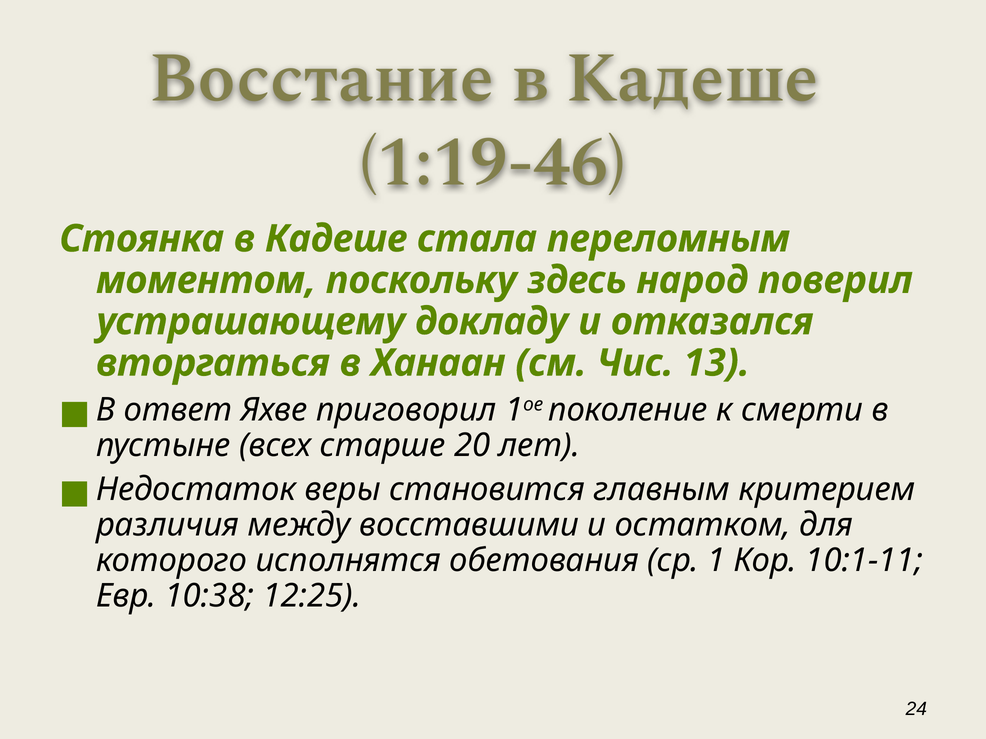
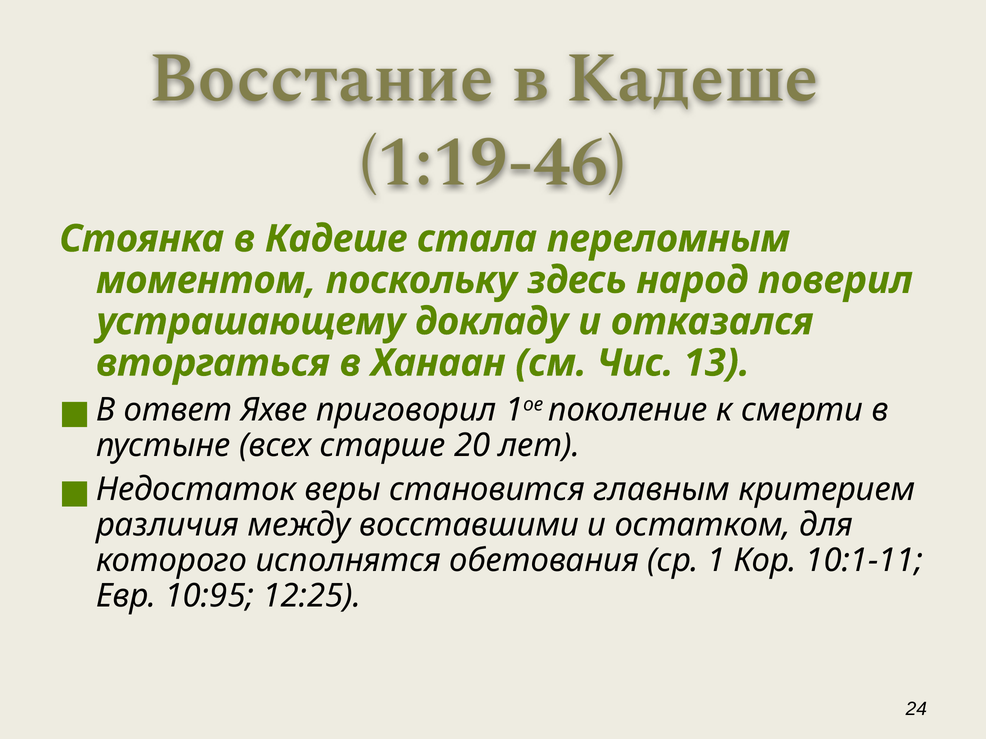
10:38: 10:38 -> 10:95
